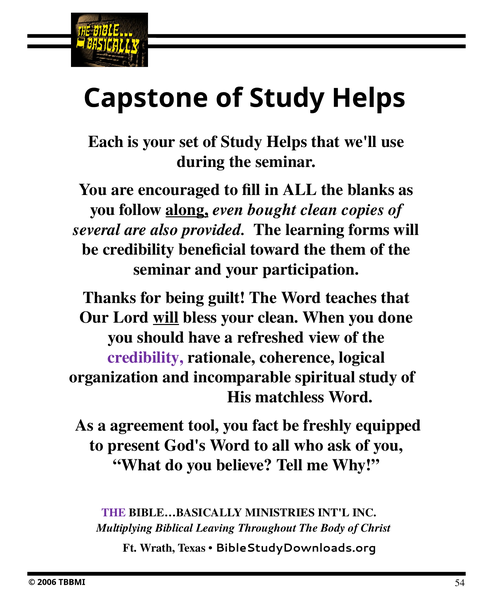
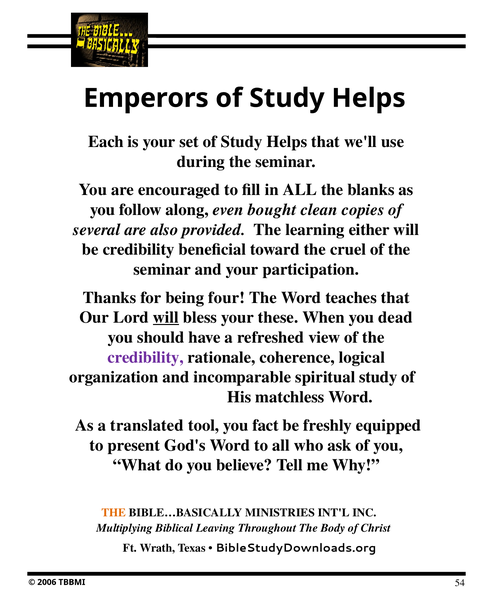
Capstone: Capstone -> Emperors
along underline: present -> none
forms: forms -> either
them: them -> cruel
guilt: guilt -> four
your clean: clean -> these
done: done -> dead
agreement: agreement -> translated
THE at (114, 513) colour: purple -> orange
